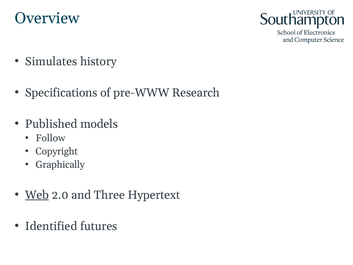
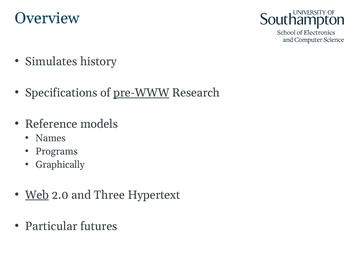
pre-WWW underline: none -> present
Published: Published -> Reference
Follow: Follow -> Names
Copyright: Copyright -> Programs
Identified: Identified -> Particular
